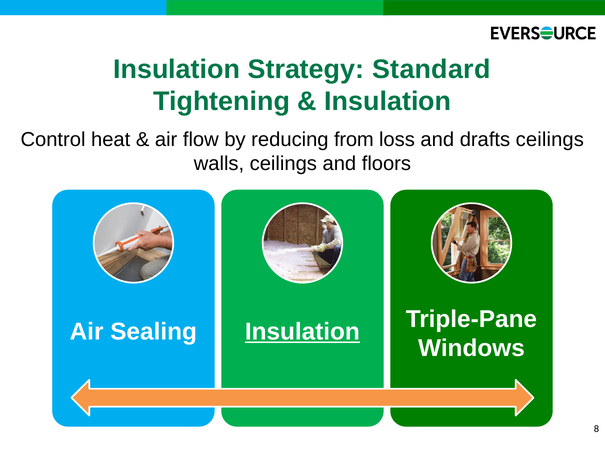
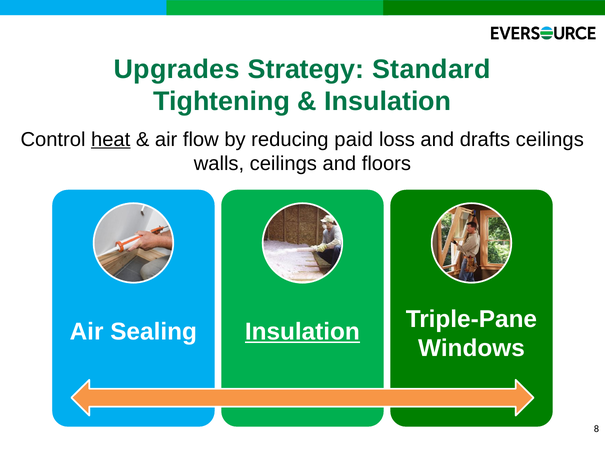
Insulation at (177, 70): Insulation -> Upgrades
heat underline: none -> present
from: from -> paid
